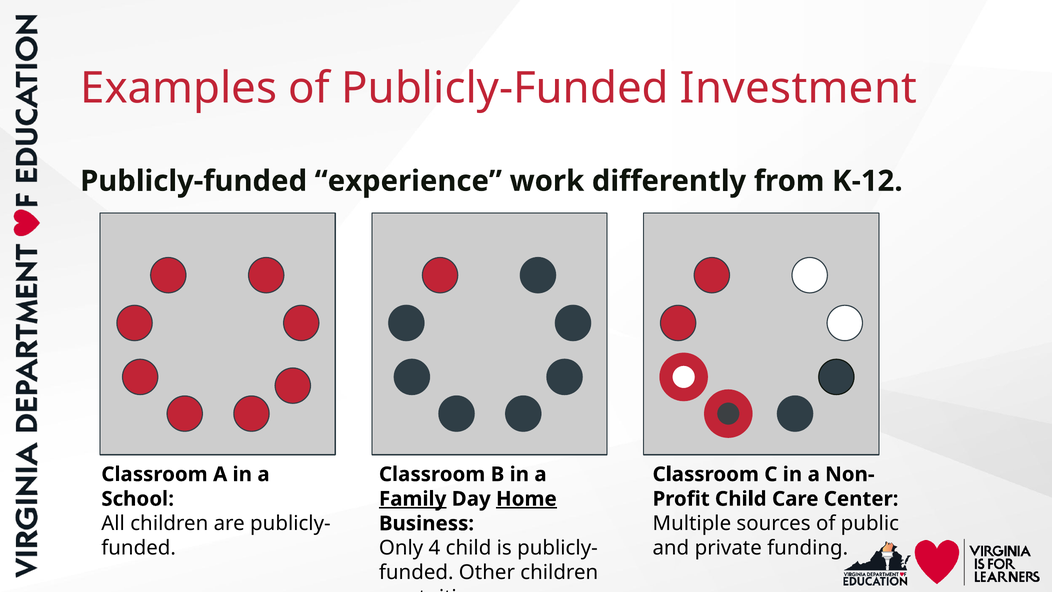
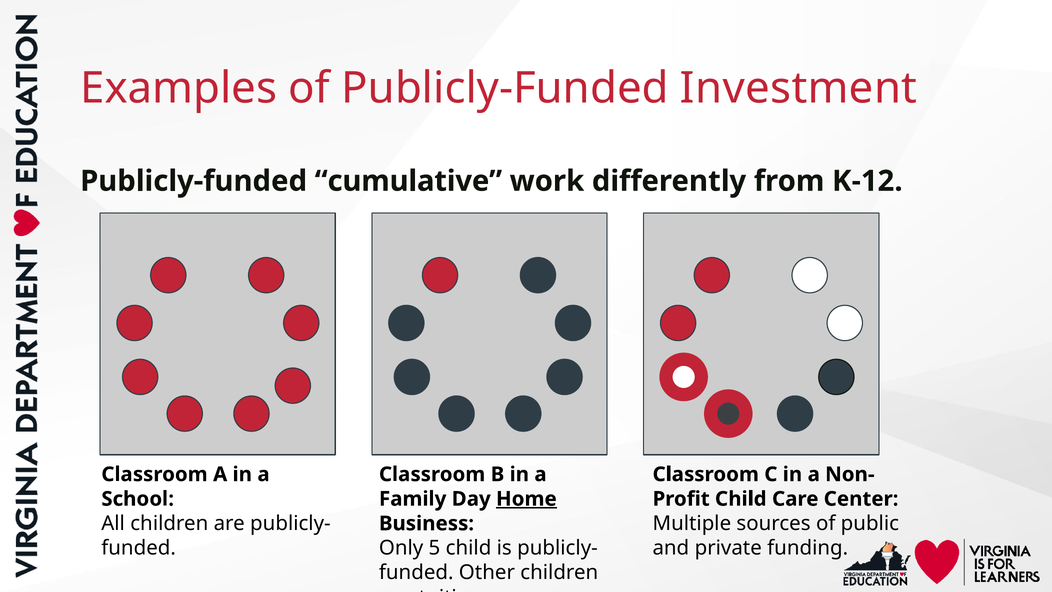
experience: experience -> cumulative
Family underline: present -> none
4: 4 -> 5
